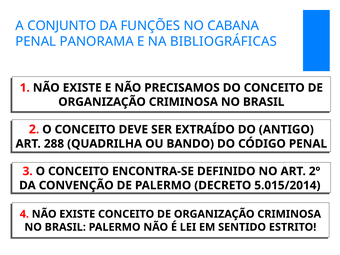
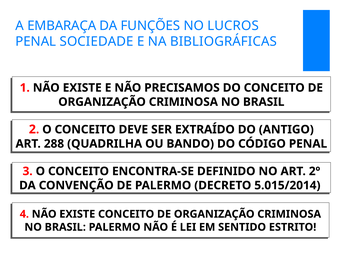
CONJUNTO: CONJUNTO -> EMBARAÇA
CABANA: CABANA -> LUCROS
PANORAMA: PANORAMA -> SOCIEDADE
